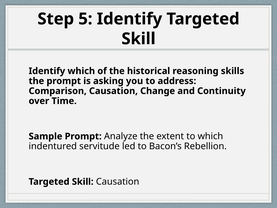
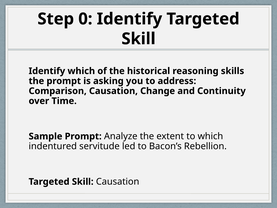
5: 5 -> 0
